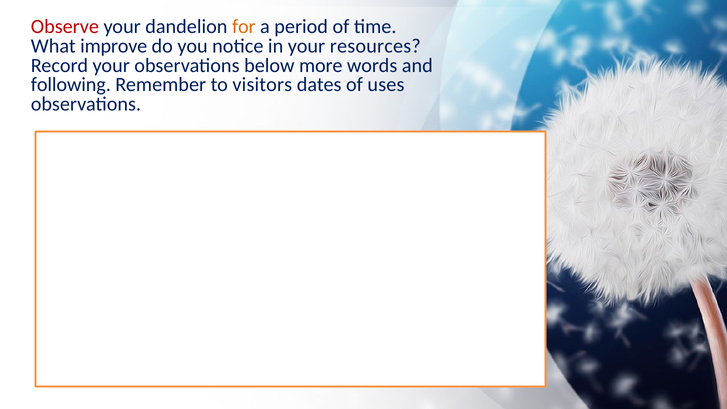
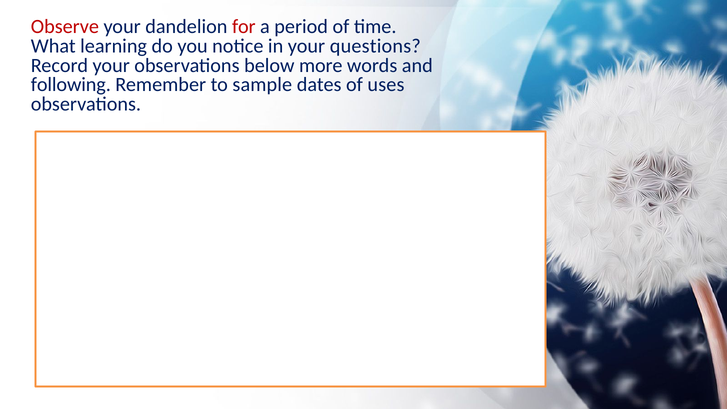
for colour: orange -> red
improve: improve -> learning
resources: resources -> questions
visitors: visitors -> sample
